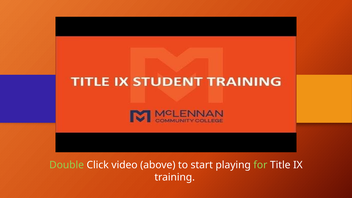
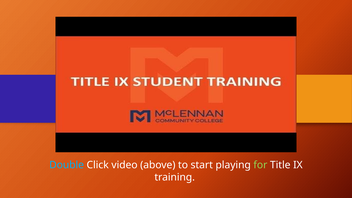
Double colour: light green -> light blue
